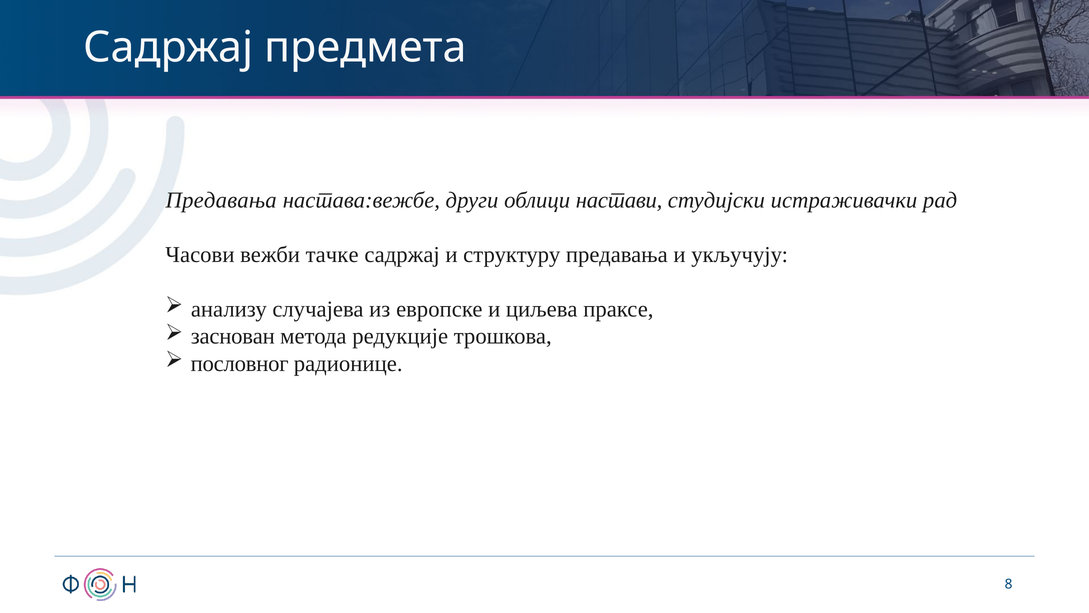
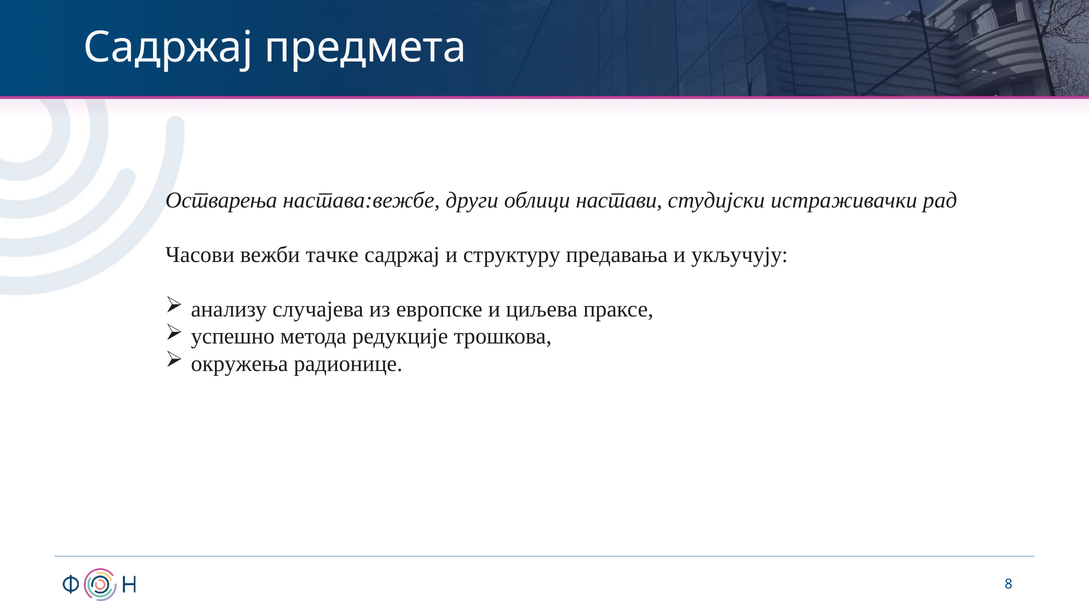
Предавања at (221, 200): Предавања -> Остварења
заснован: заснован -> успешно
пословног: пословног -> окружења
